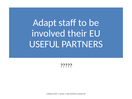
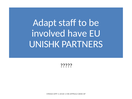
their: their -> have
USEFUL: USEFUL -> UNISHK
